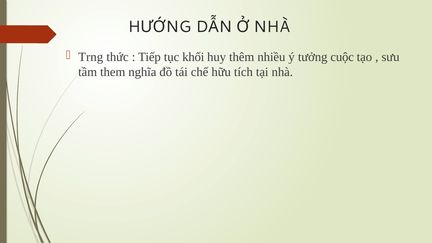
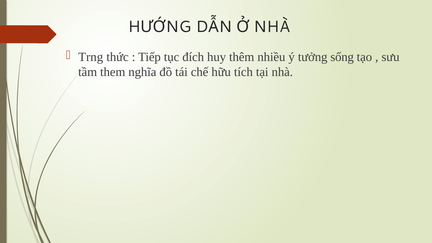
khối: khối -> đích
cuộc: cuộc -> sống
